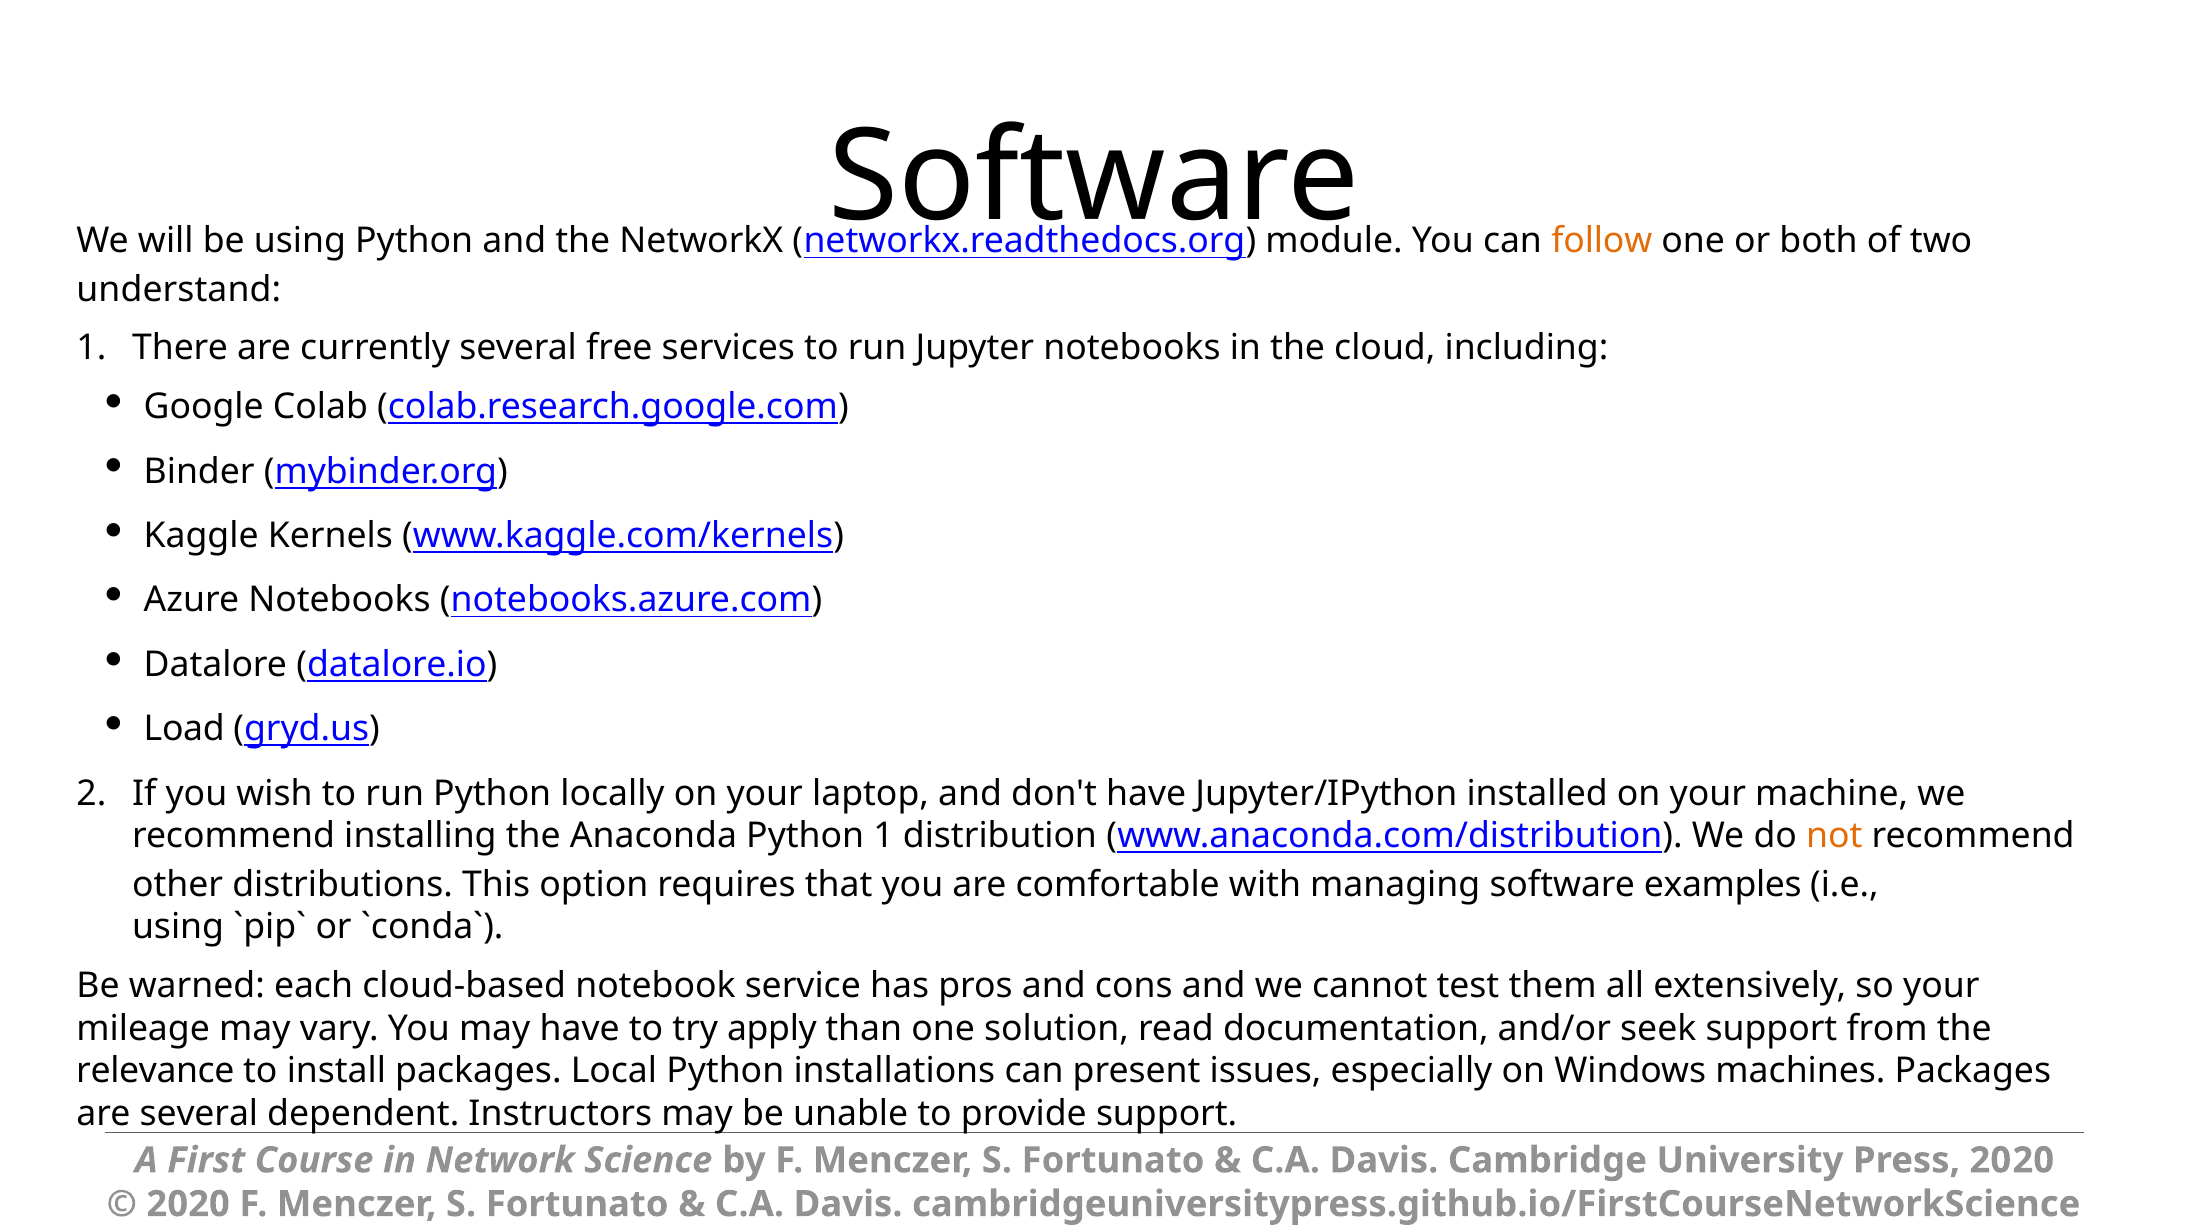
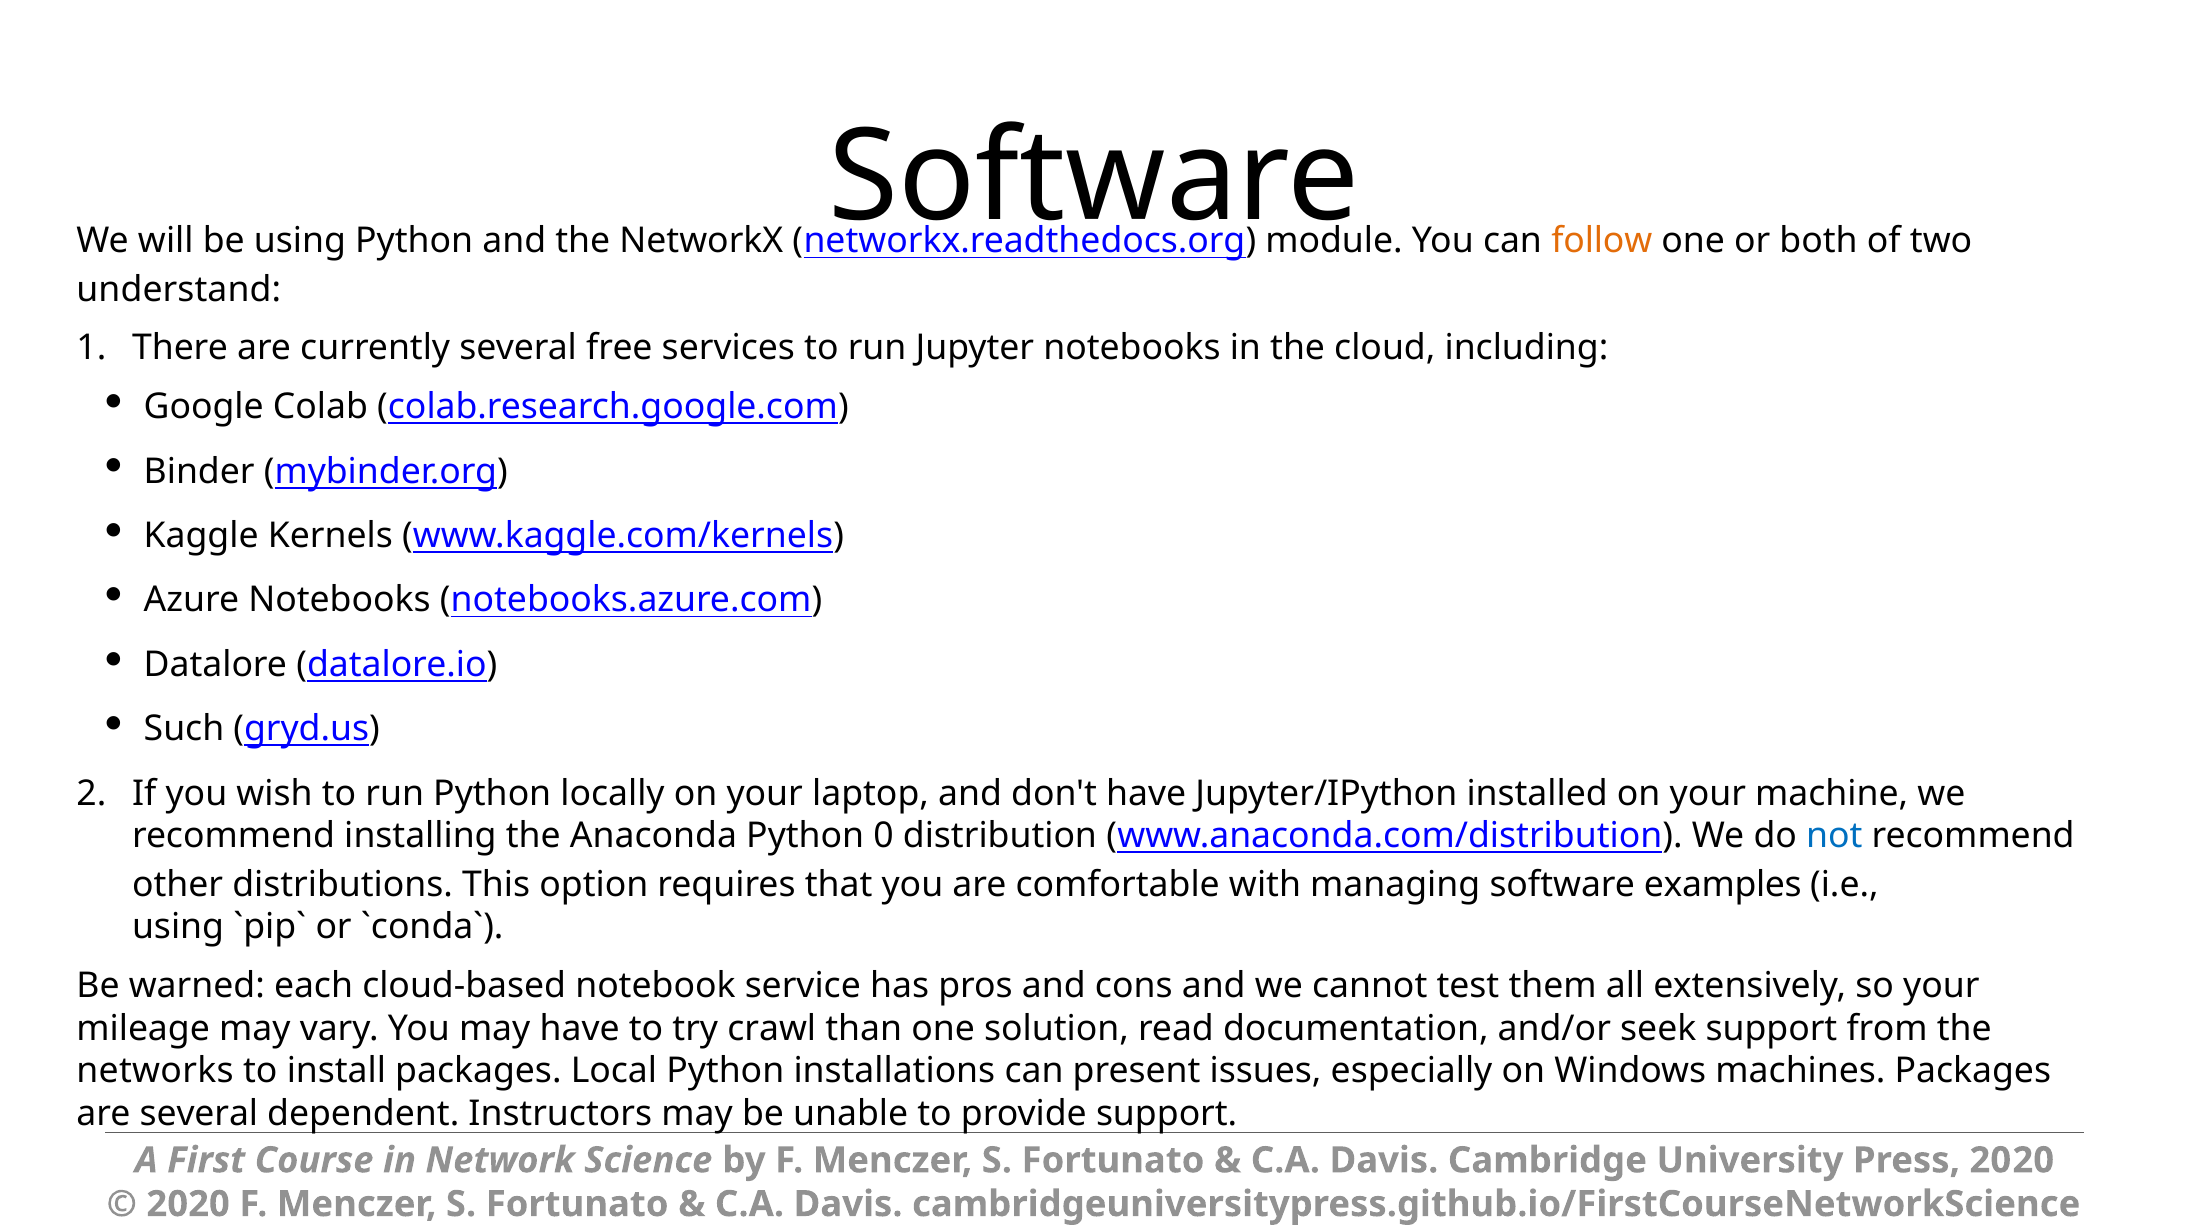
Load: Load -> Such
Python 1: 1 -> 0
not colour: orange -> blue
apply: apply -> crawl
relevance: relevance -> networks
